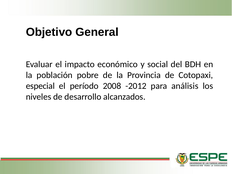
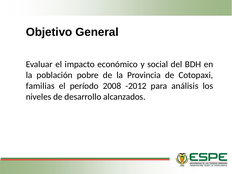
especial: especial -> familias
